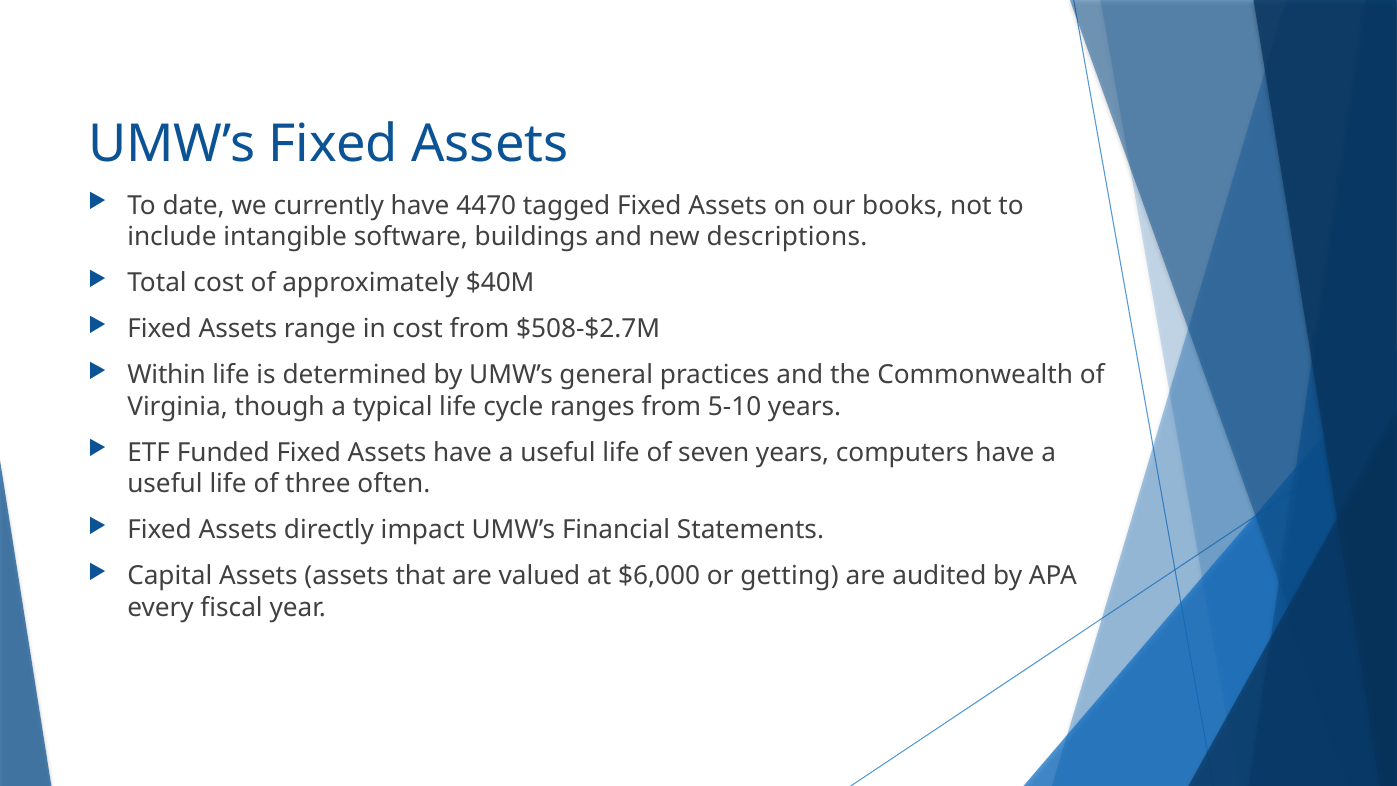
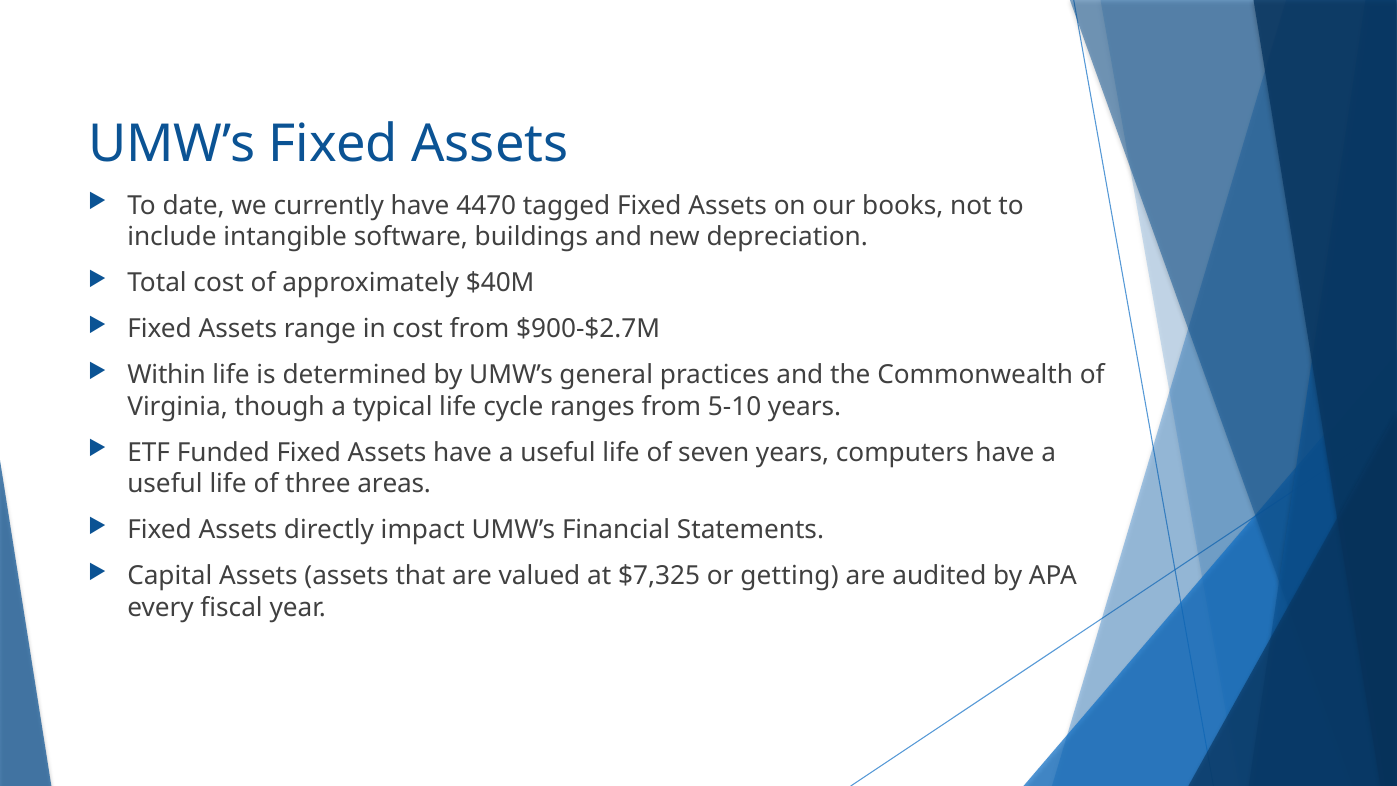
descriptions: descriptions -> depreciation
$508-$2.7M: $508-$2.7M -> $900-$2.7M
often: often -> areas
$6,000: $6,000 -> $7,325
